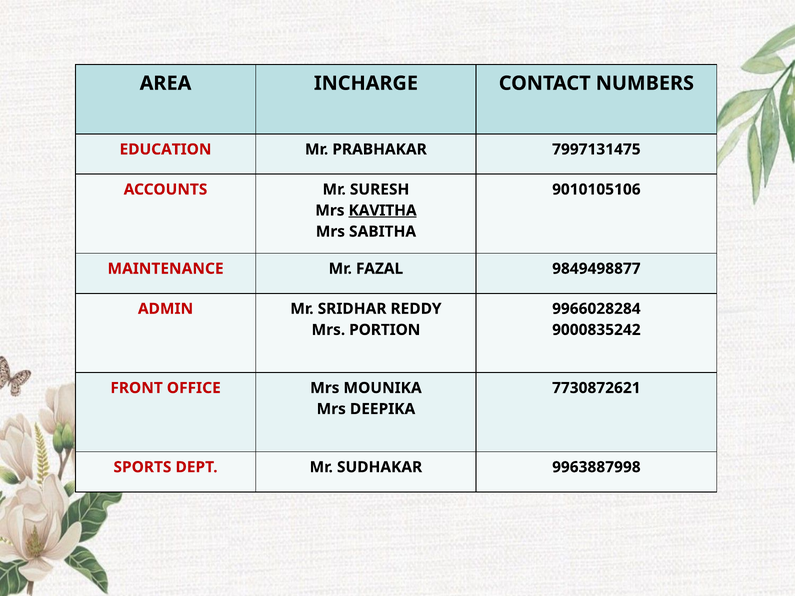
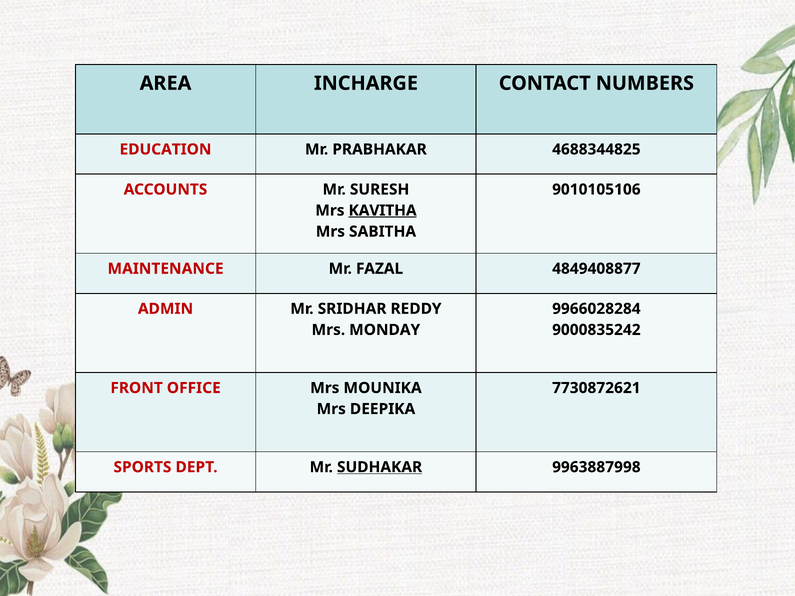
7997131475: 7997131475 -> 4688344825
9849498877: 9849498877 -> 4849408877
PORTION: PORTION -> MONDAY
SUDHAKAR underline: none -> present
